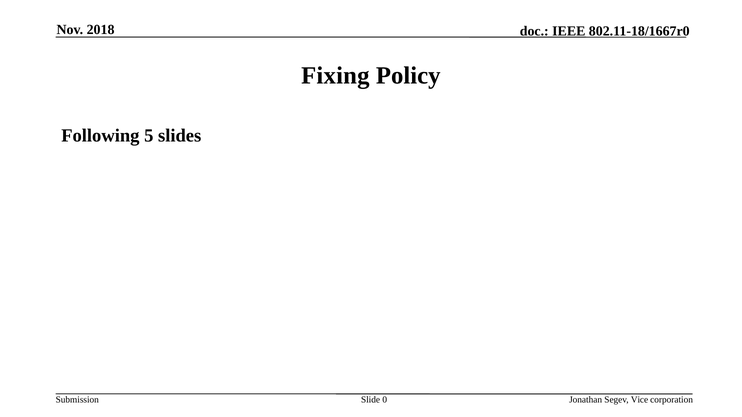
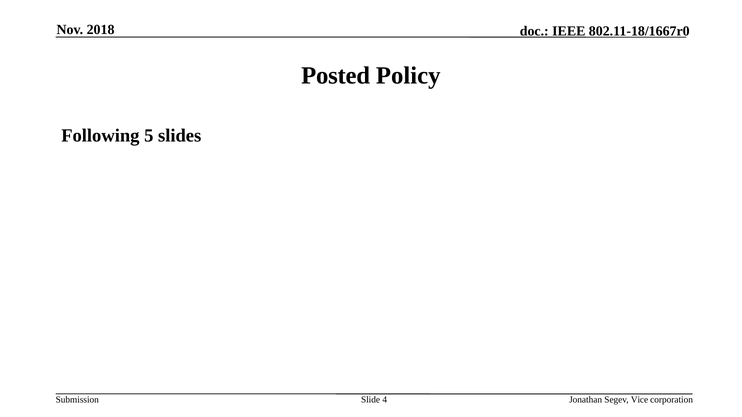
Fixing: Fixing -> Posted
0: 0 -> 4
